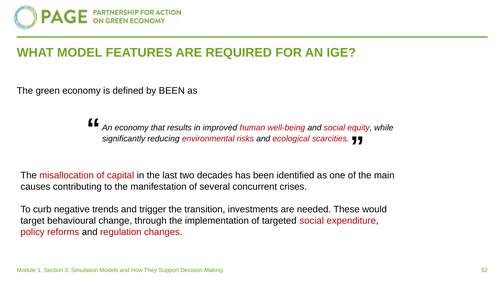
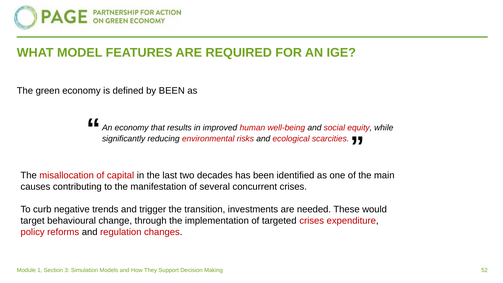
targeted social: social -> crises
